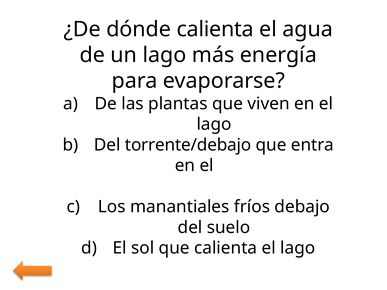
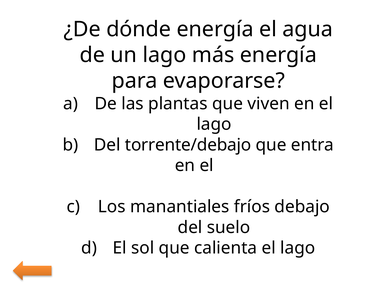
dónde calienta: calienta -> energía
